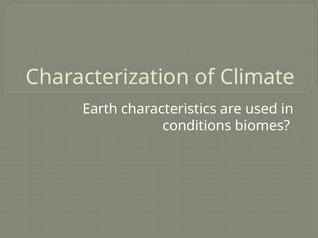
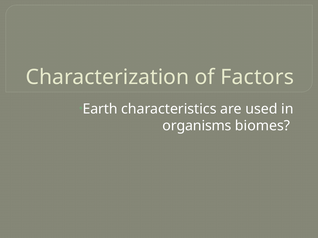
Climate: Climate -> Factors
conditions: conditions -> organisms
